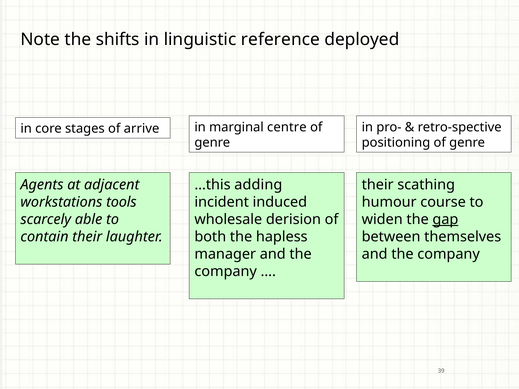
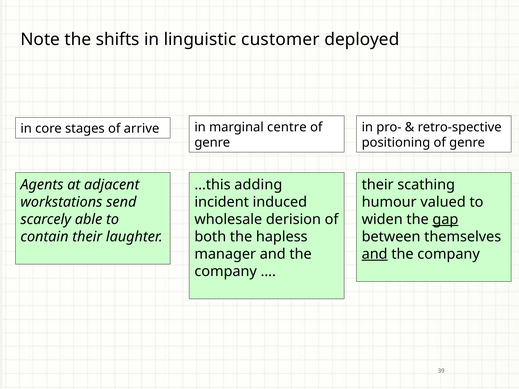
reference: reference -> customer
course: course -> valued
tools: tools -> send
and at (375, 254) underline: none -> present
